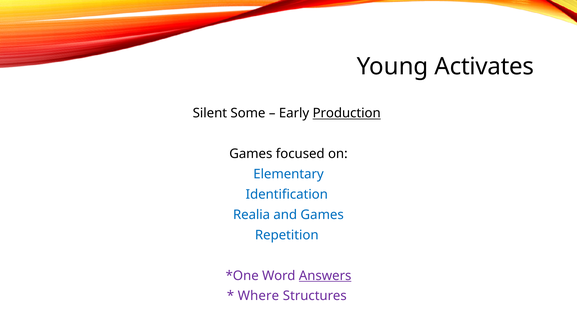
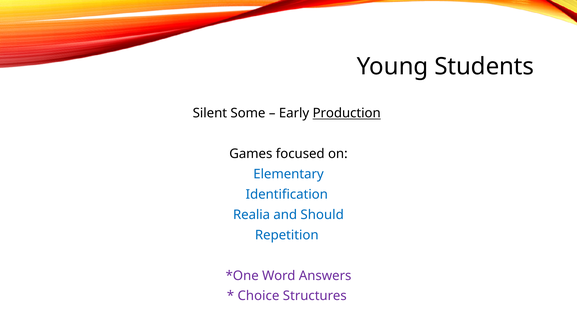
Activates: Activates -> Students
and Games: Games -> Should
Answers underline: present -> none
Where: Where -> Choice
